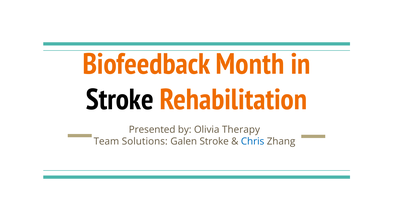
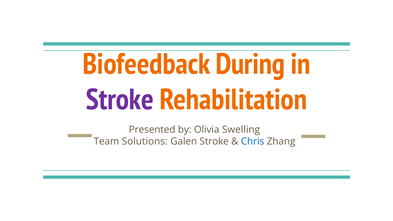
Month: Month -> During
Stroke at (120, 100) colour: black -> purple
Therapy: Therapy -> Swelling
